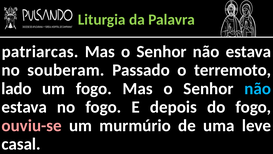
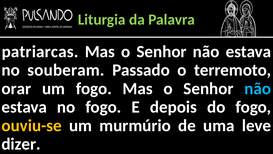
lado: lado -> orar
ouviu-se colour: pink -> yellow
casal: casal -> dizer
